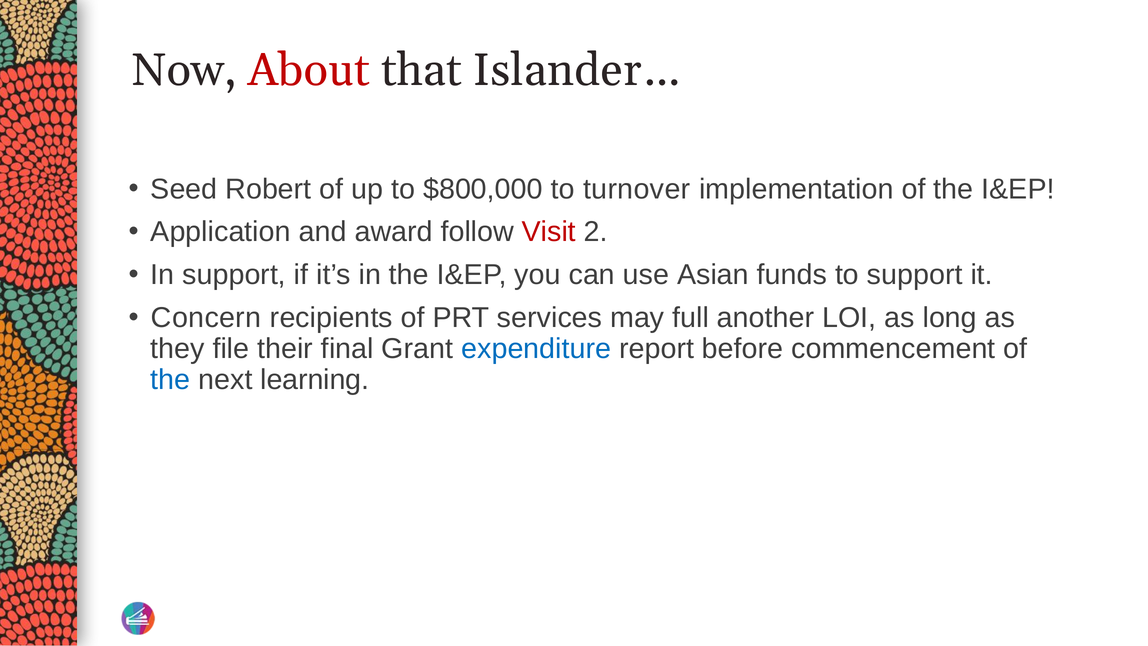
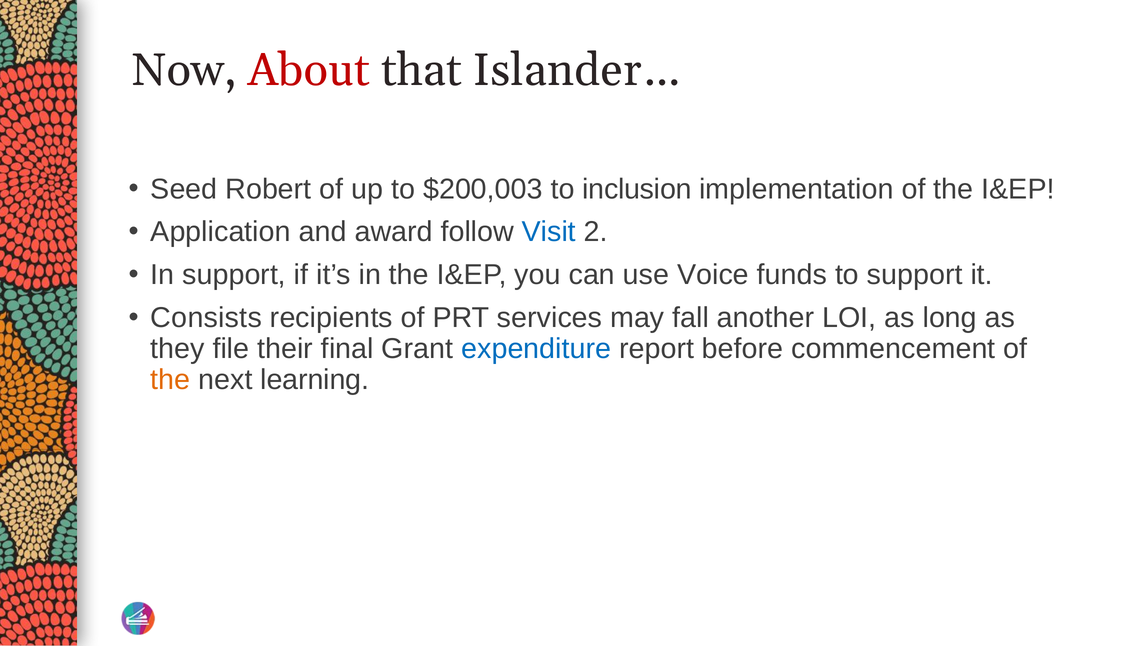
$800,000: $800,000 -> $200,003
turnover: turnover -> inclusion
Visit colour: red -> blue
Asian: Asian -> Voice
Concern: Concern -> Consists
full: full -> fall
the at (170, 380) colour: blue -> orange
